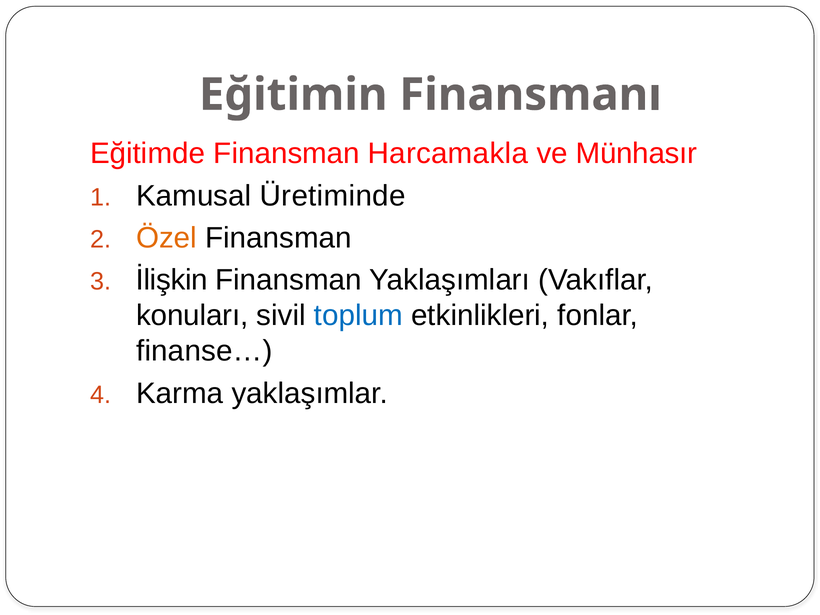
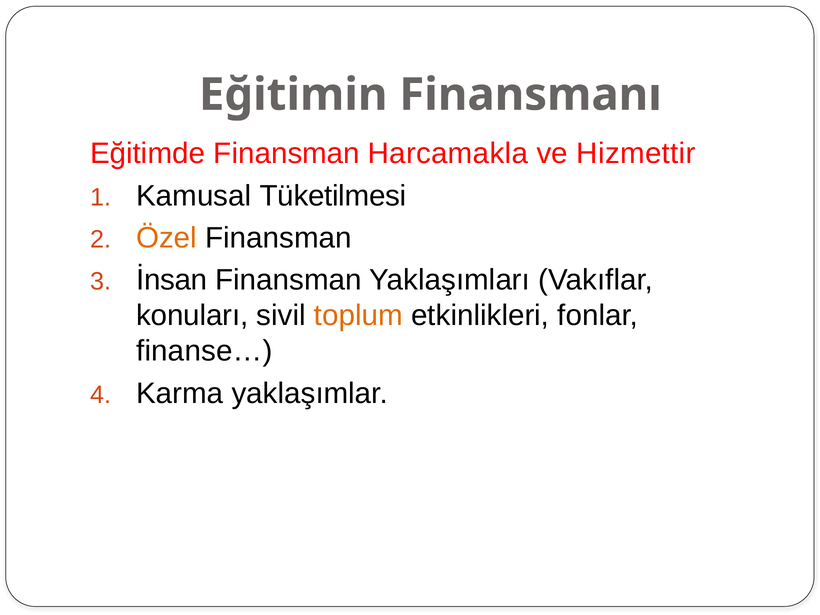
Münhasır: Münhasır -> Hizmettir
Üretiminde: Üretiminde -> Tüketilmesi
İlişkin: İlişkin -> İnsan
toplum colour: blue -> orange
